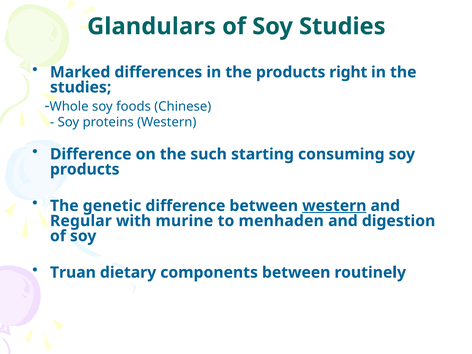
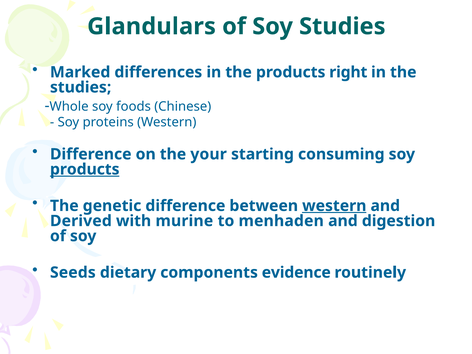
such: such -> your
products at (85, 169) underline: none -> present
Regular: Regular -> Derived
Truan: Truan -> Seeds
components between: between -> evidence
